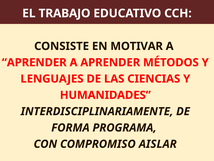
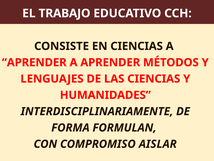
EN MOTIVAR: MOTIVAR -> CIENCIAS
PROGRAMA: PROGRAMA -> FORMULAN
